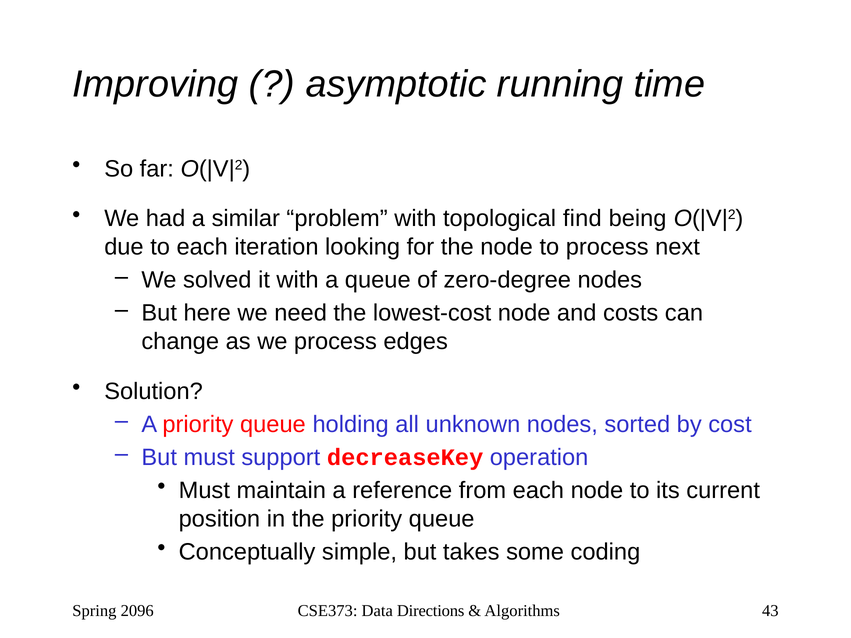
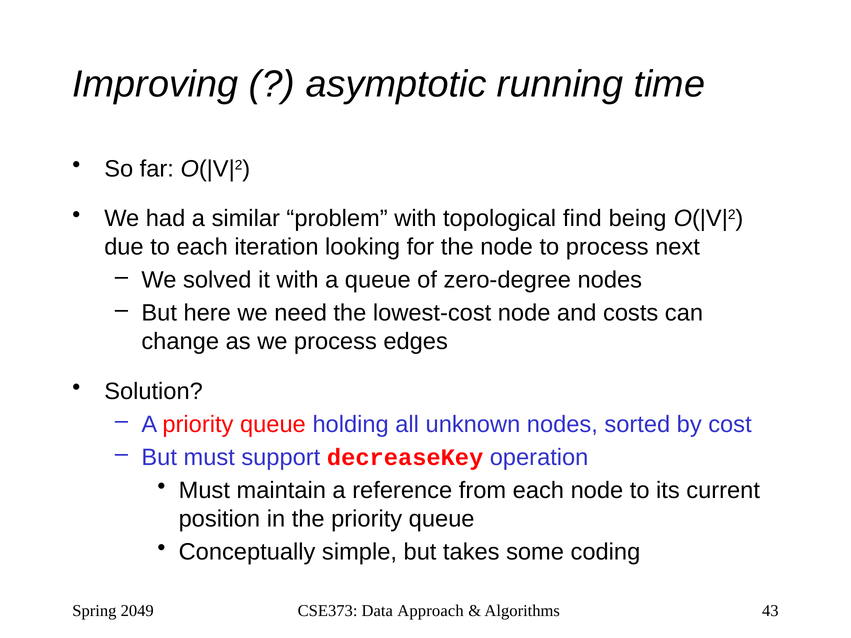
2096: 2096 -> 2049
Directions: Directions -> Approach
